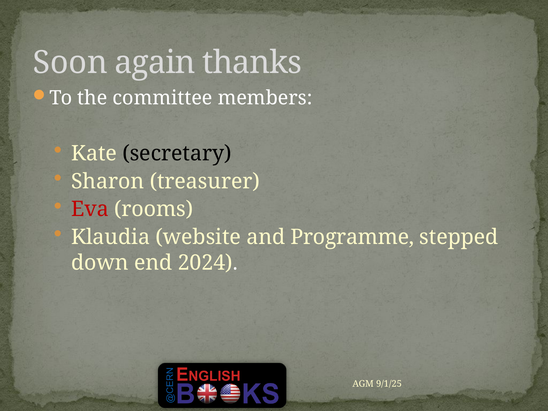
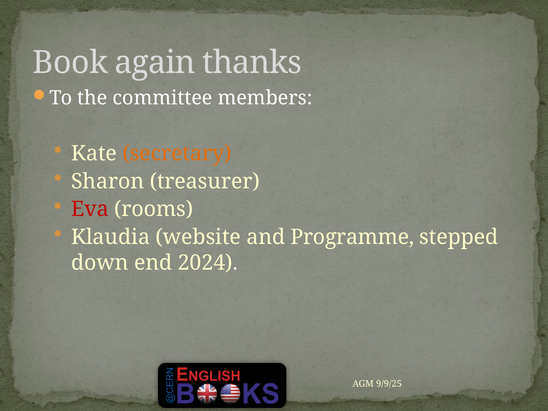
Soon: Soon -> Book
secretary colour: black -> orange
9/1/25: 9/1/25 -> 9/9/25
